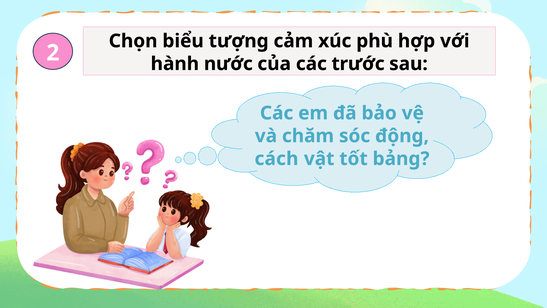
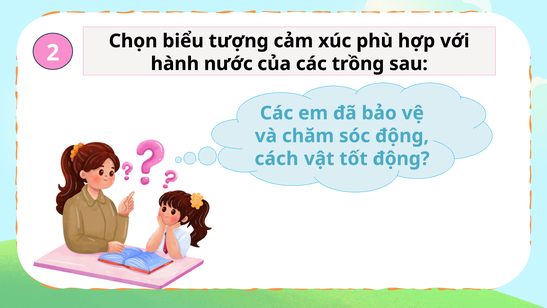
trước: trước -> trồng
tốt bảng: bảng -> động
